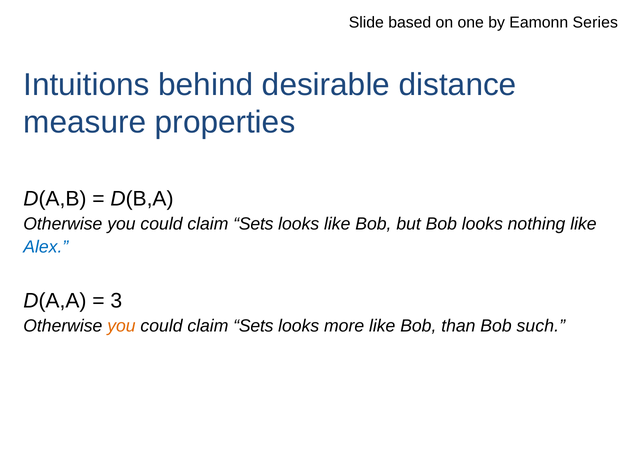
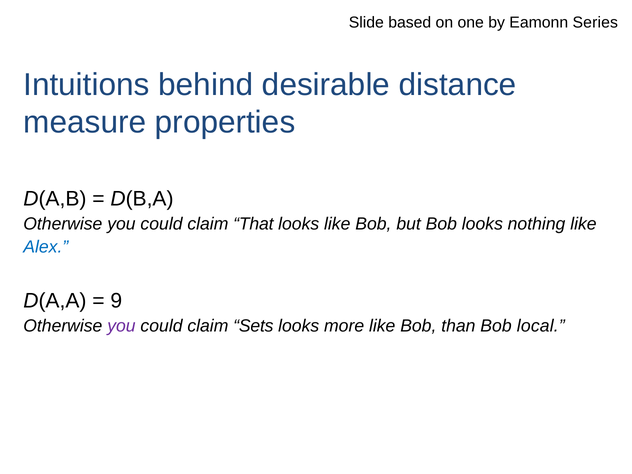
Sets at (253, 224): Sets -> That
3: 3 -> 9
you at (121, 326) colour: orange -> purple
such: such -> local
